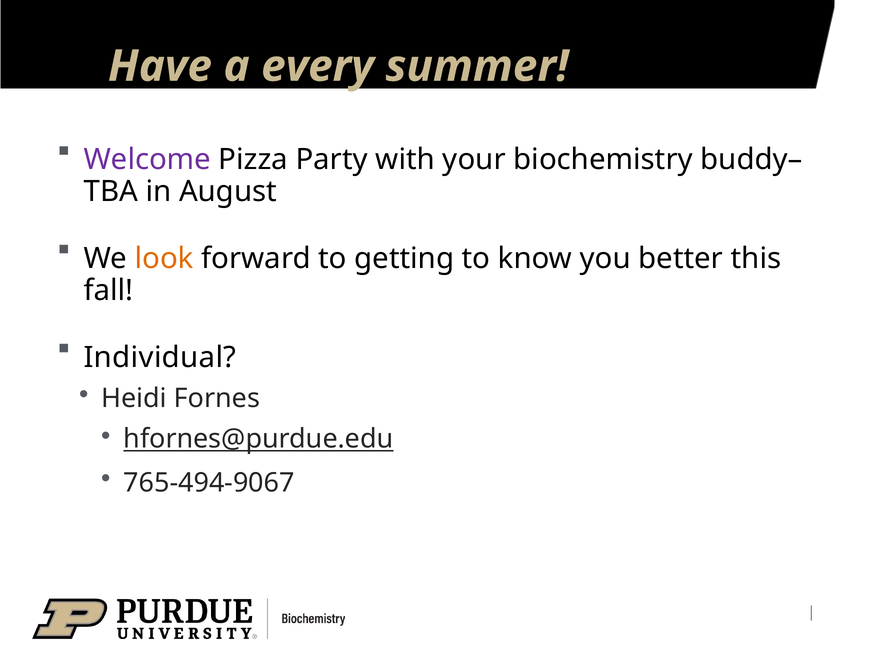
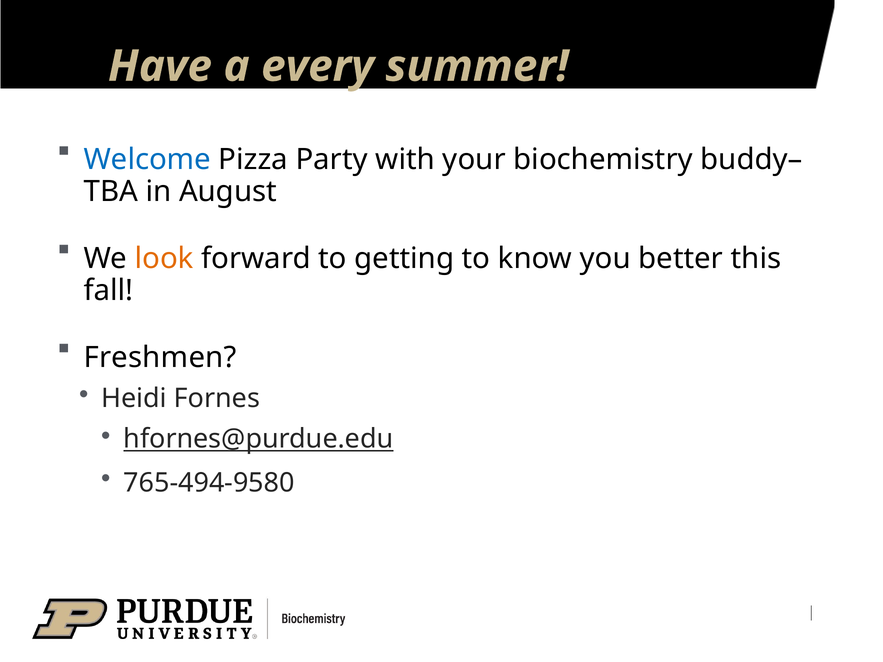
Welcome colour: purple -> blue
Individual: Individual -> Freshmen
765-494-9067: 765-494-9067 -> 765-494-9580
